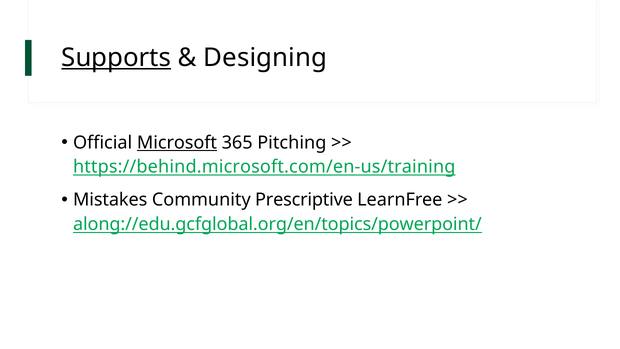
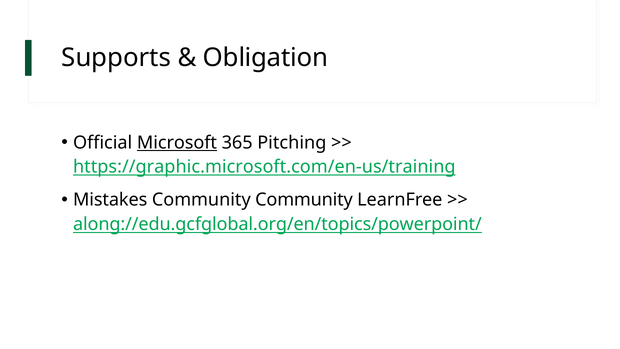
Supports underline: present -> none
Designing: Designing -> Obligation
https://behind.microsoft.com/en-us/training: https://behind.microsoft.com/en-us/training -> https://graphic.microsoft.com/en-us/training
Community Prescriptive: Prescriptive -> Community
